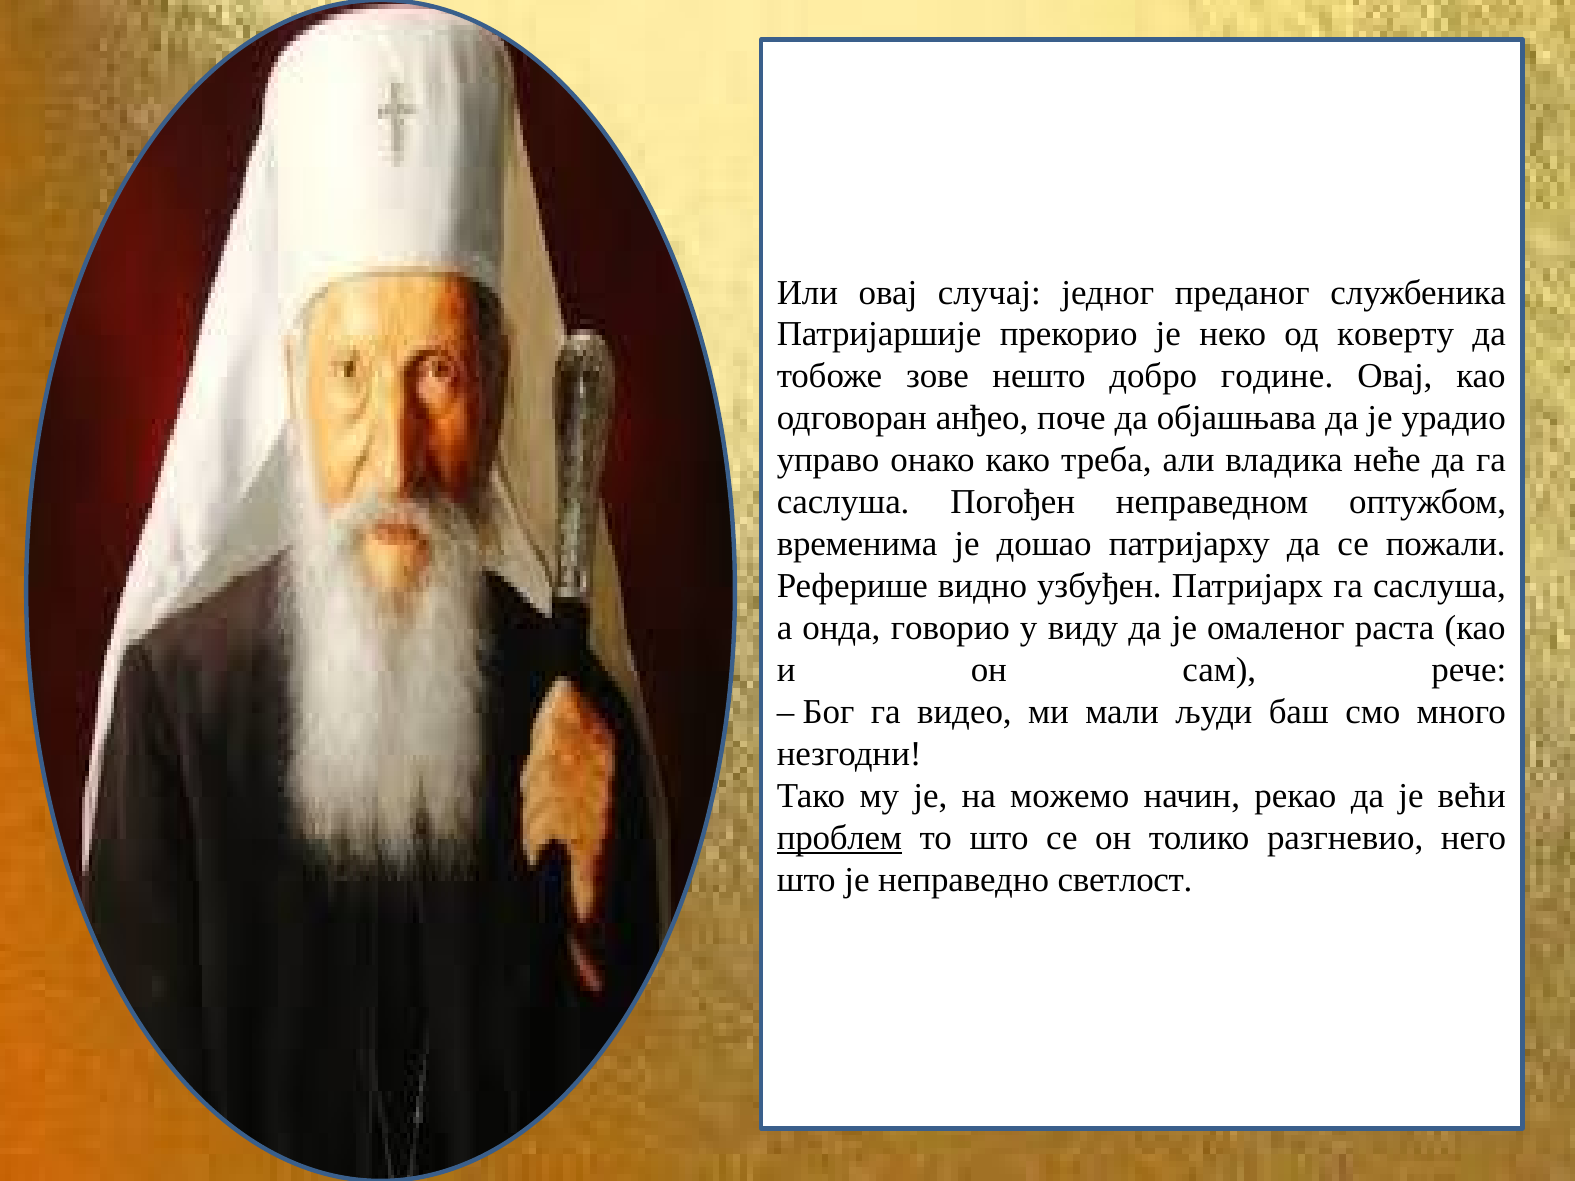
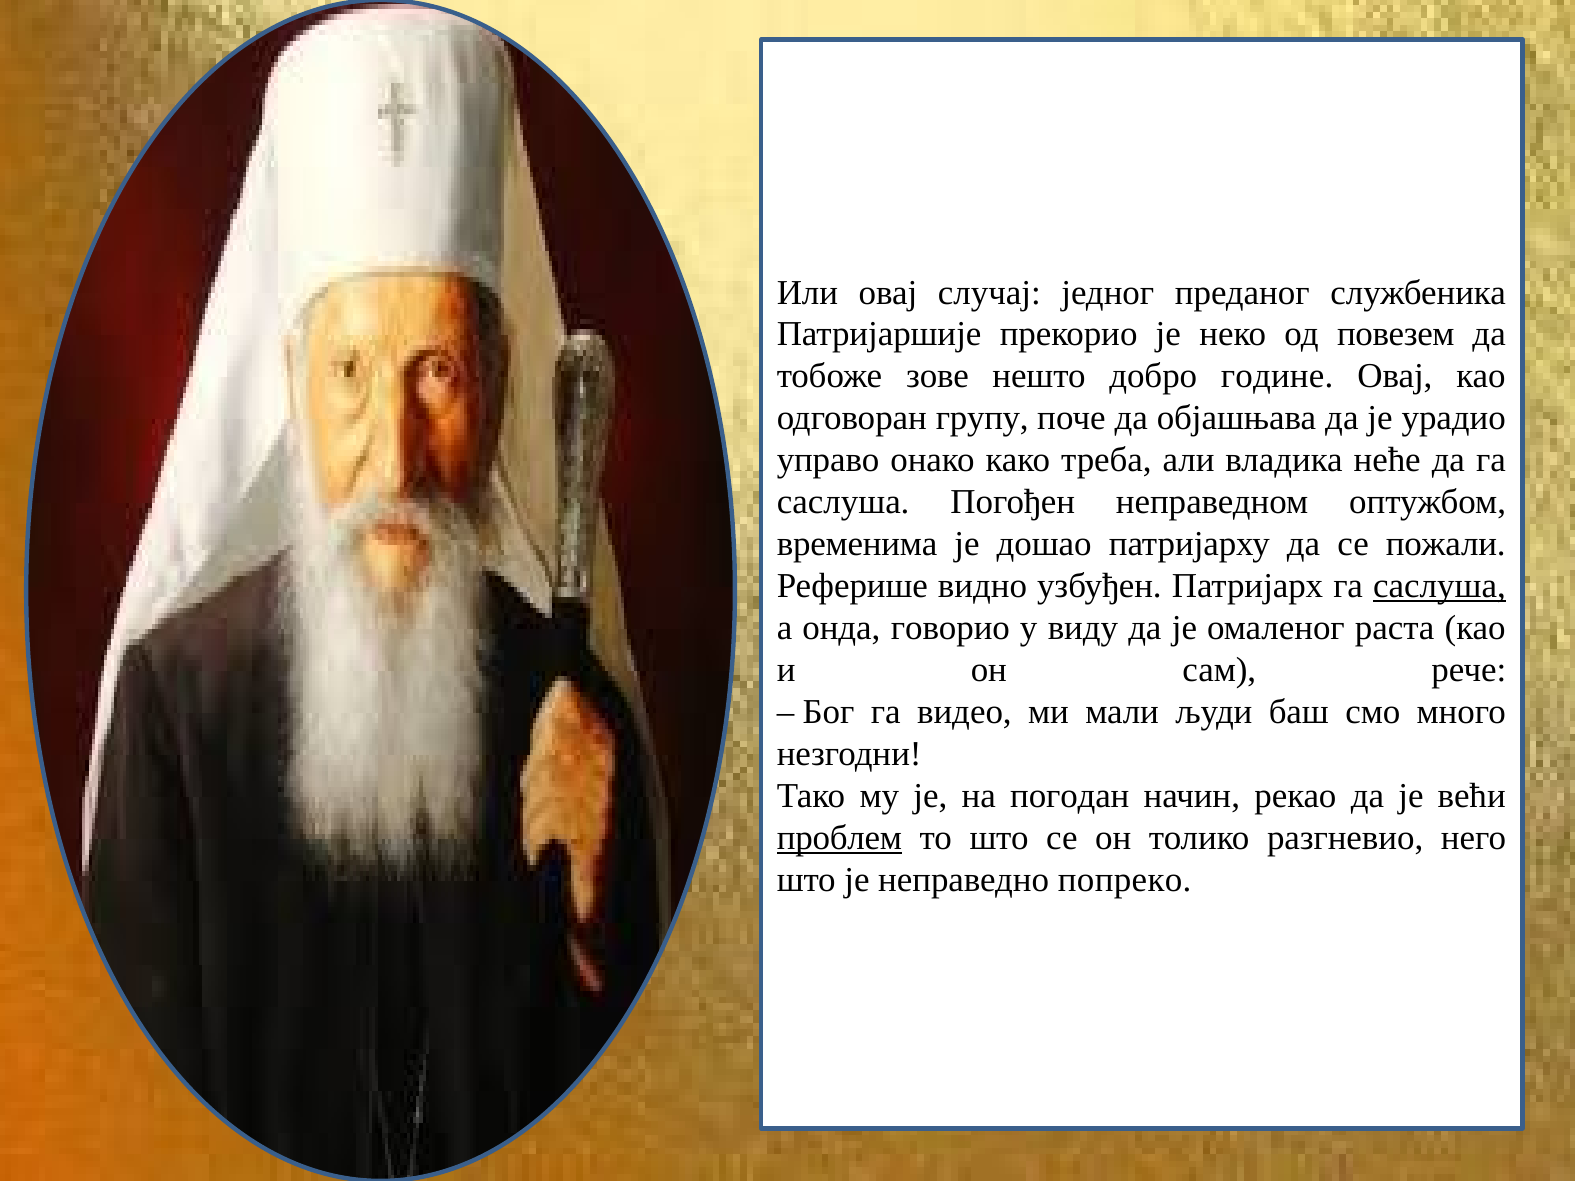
коверту: коверту -> повезем
анђео: анђео -> групу
саслуша at (1439, 586) underline: none -> present
можемо: можемо -> погодан
светлост: светлост -> попреко
